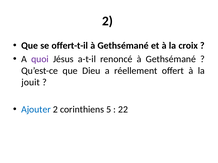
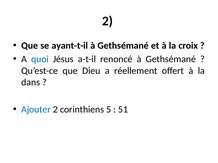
offert-t-il: offert-t-il -> ayant-t-il
quoi colour: purple -> blue
jouit: jouit -> dans
22: 22 -> 51
